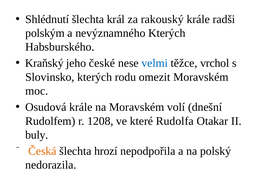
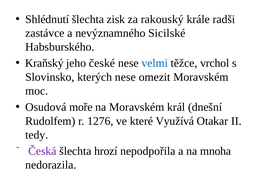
král: král -> zisk
polským: polským -> zastávce
nevýznamného Kterých: Kterých -> Sicilské
kterých rodu: rodu -> nese
Osudová krále: krále -> moře
volí: volí -> král
1208: 1208 -> 1276
Rudolfa: Rudolfa -> Využívá
buly: buly -> tedy
Česká colour: orange -> purple
polský: polský -> mnoha
